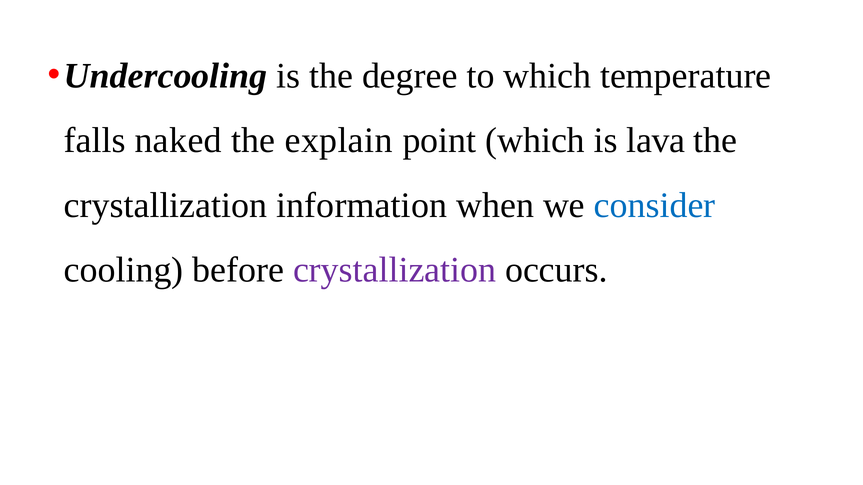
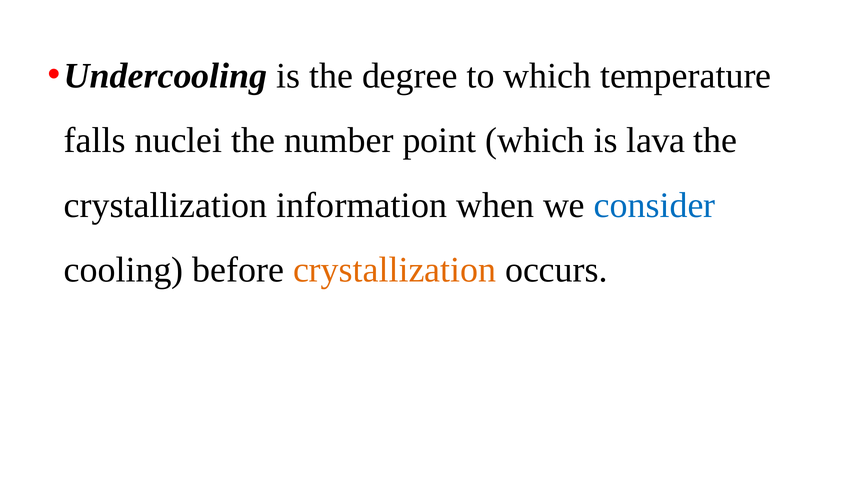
naked: naked -> nuclei
explain: explain -> number
crystallization at (395, 270) colour: purple -> orange
